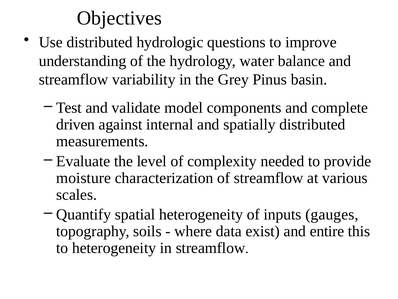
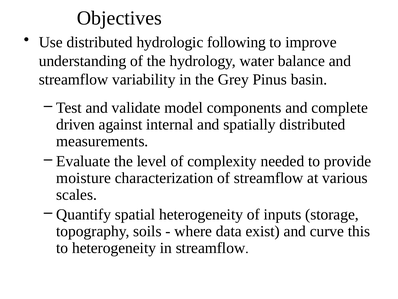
questions: questions -> following
gauges: gauges -> storage
entire: entire -> curve
